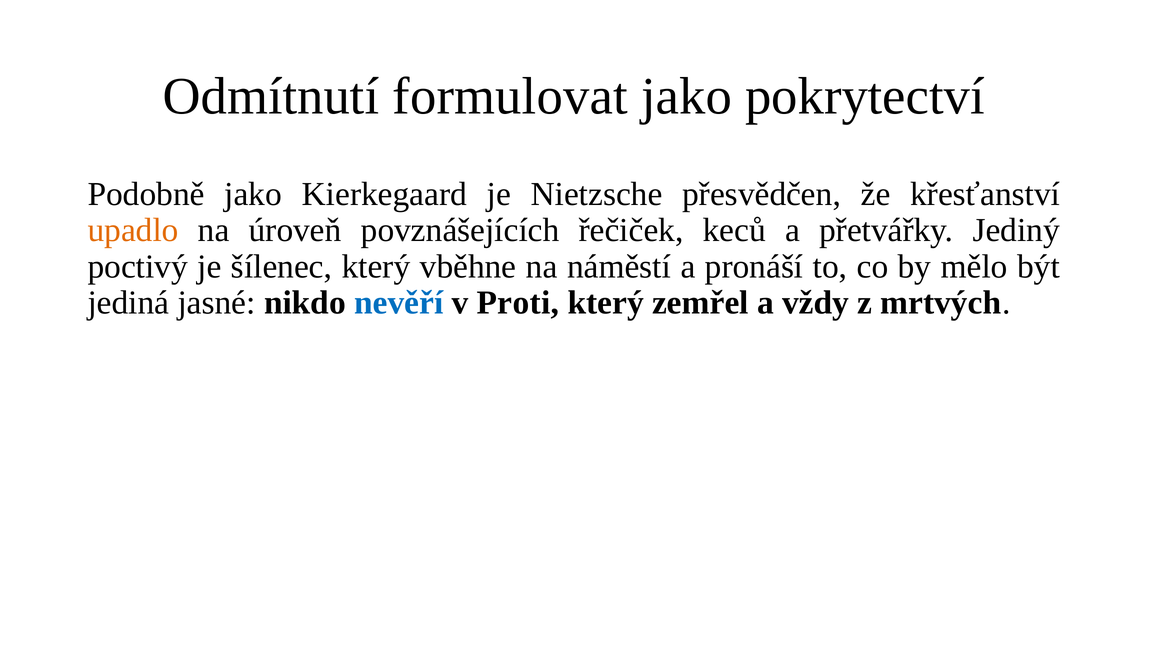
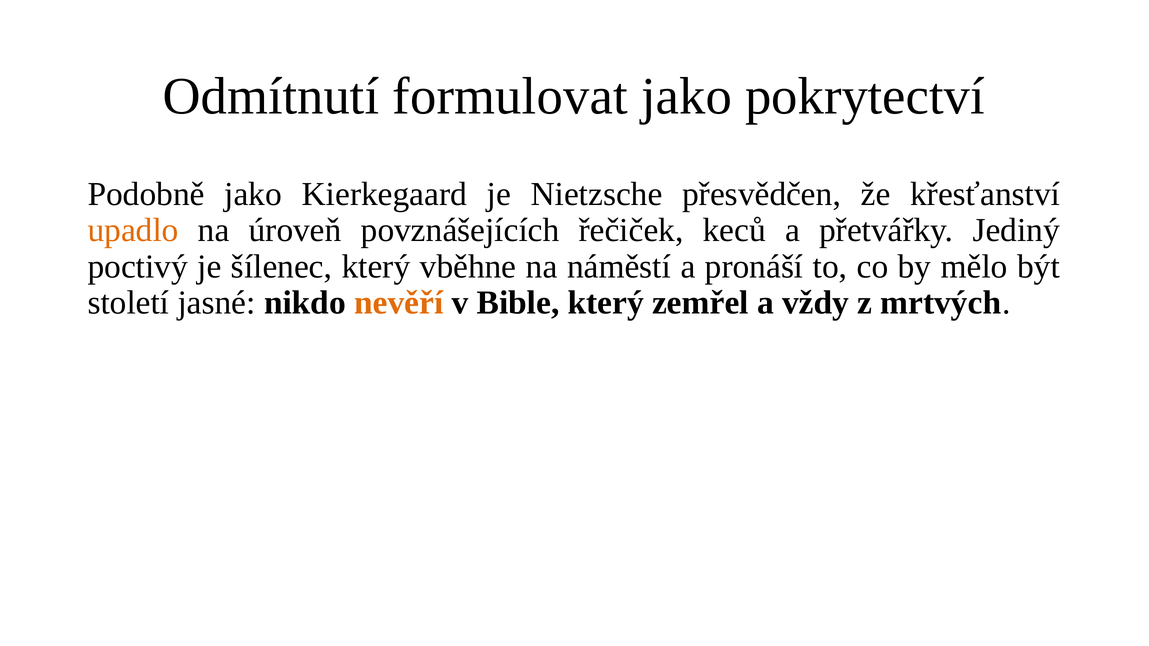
jediná: jediná -> století
nevěří colour: blue -> orange
Proti: Proti -> Bible
